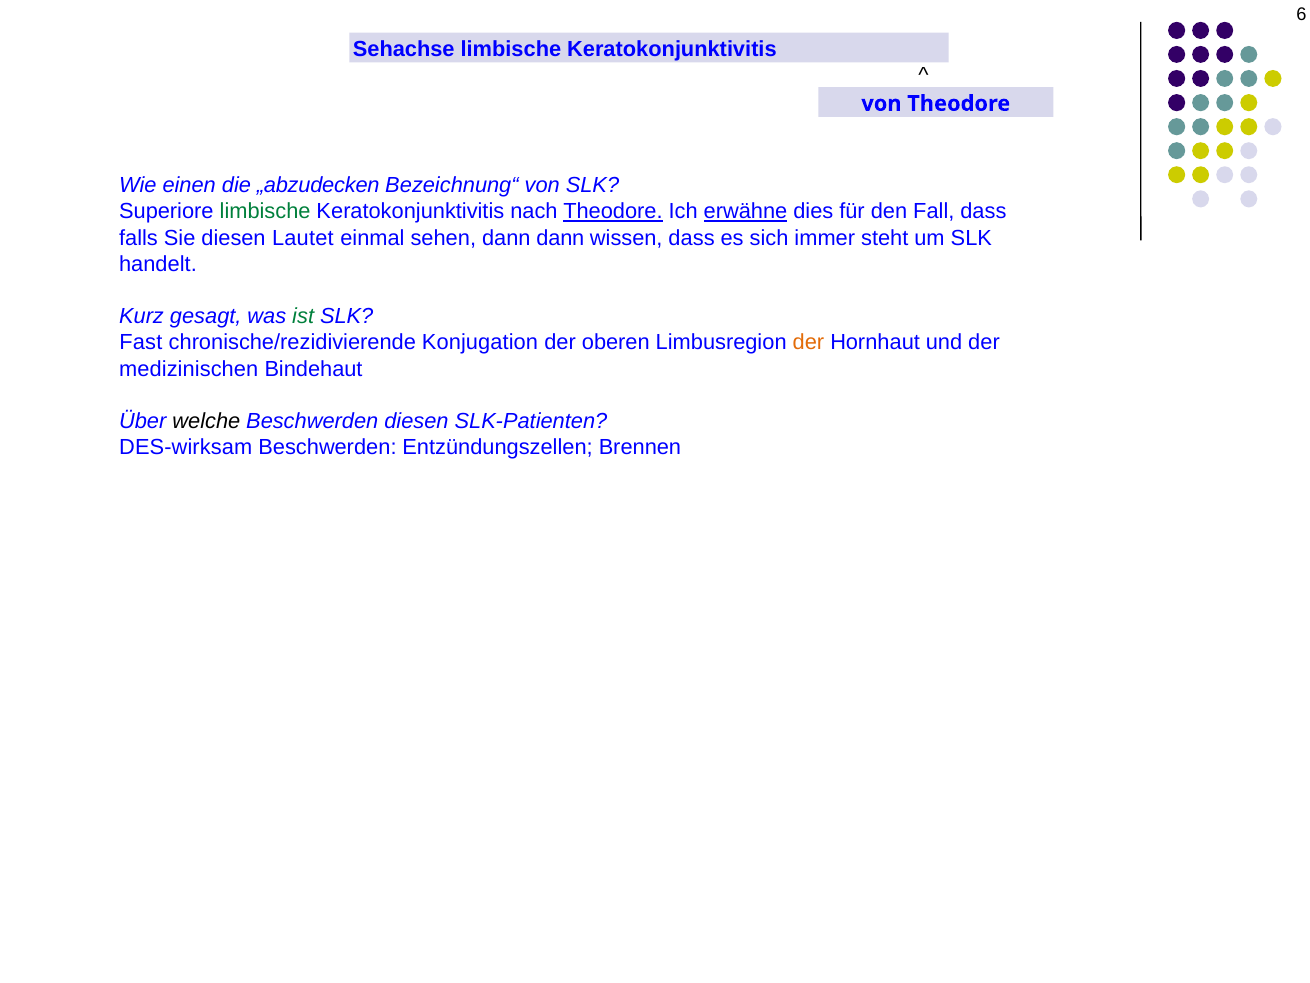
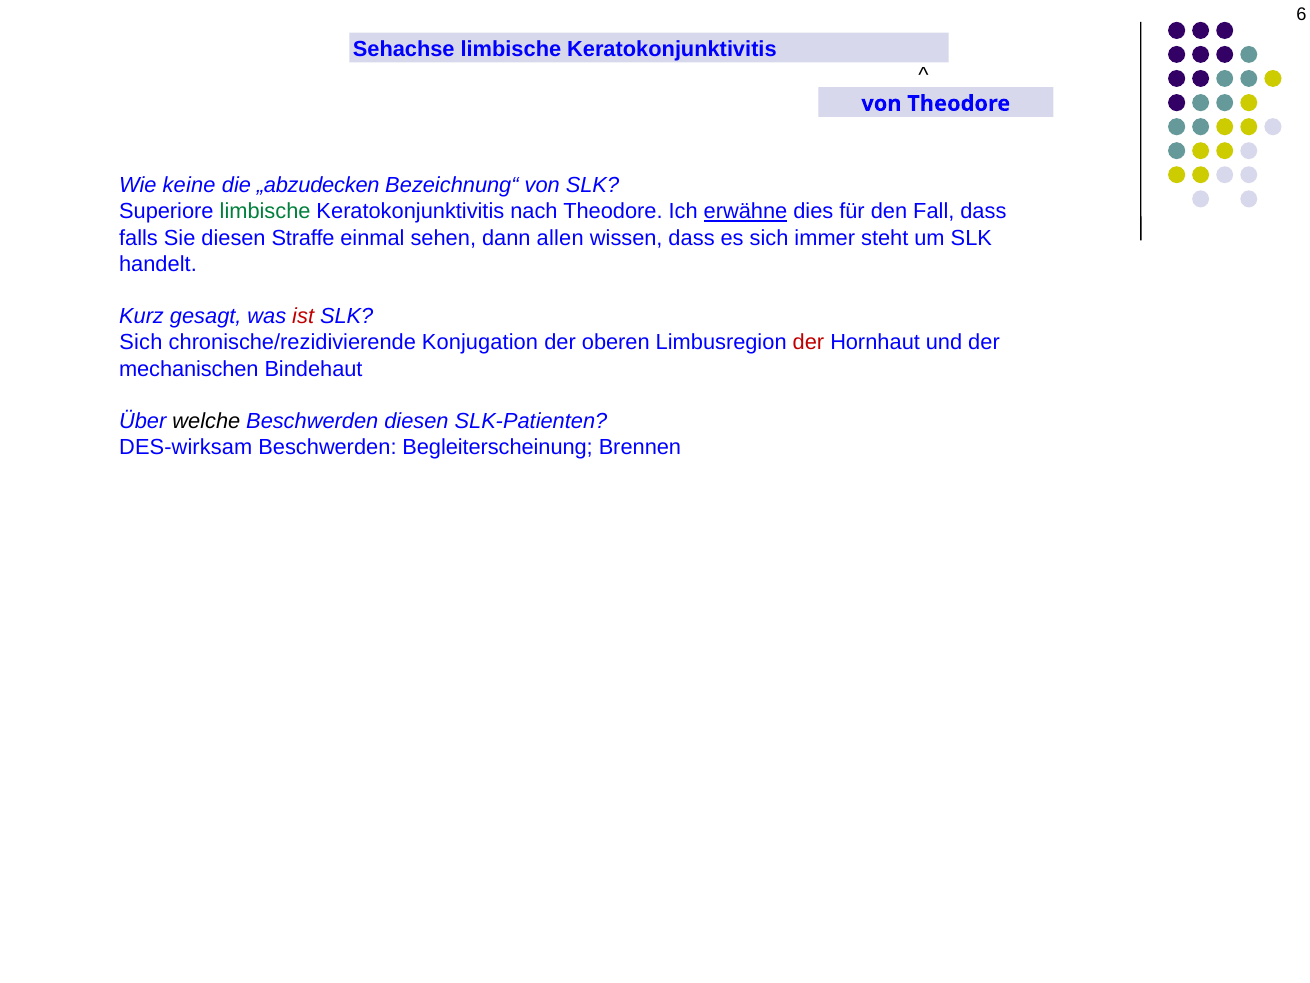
einen: einen -> keine
Theodore at (613, 211) underline: present -> none
Lautet: Lautet -> Straffe
dann dann: dann -> allen
ist colour: green -> red
Fast at (141, 342): Fast -> Sich
der at (808, 342) colour: orange -> red
medizinischen: medizinischen -> mechanischen
Entzündungszellen: Entzündungszellen -> Begleiterscheinung
